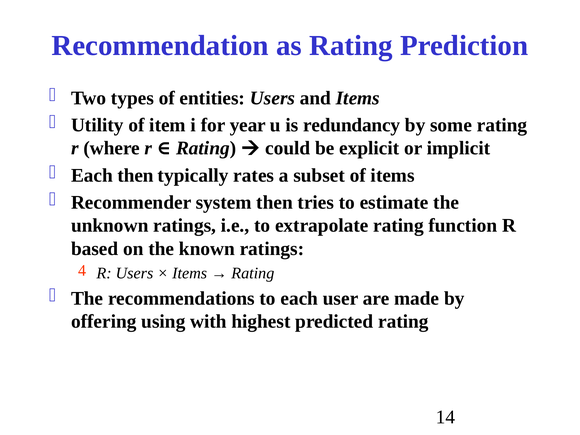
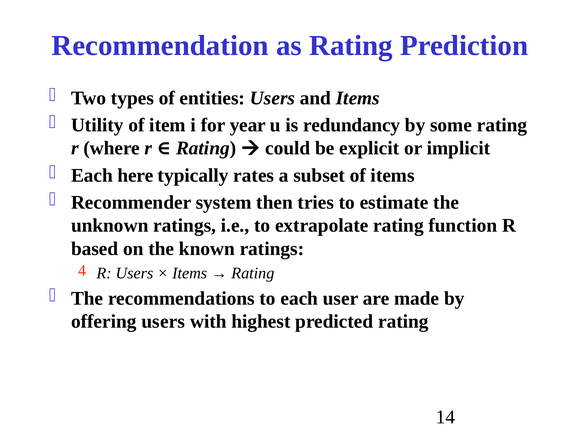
Each then: then -> here
offering using: using -> users
